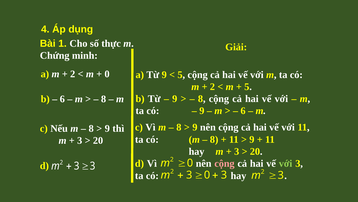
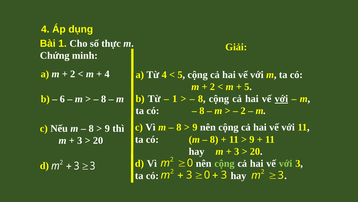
0 at (107, 74): 0 -> 4
Từ 9: 9 -> 4
9 at (175, 98): 9 -> 1
với at (281, 98) underline: none -> present
9 at (202, 111): 9 -> 8
6 at (243, 111): 6 -> 2
cộng at (224, 163) colour: pink -> light green
